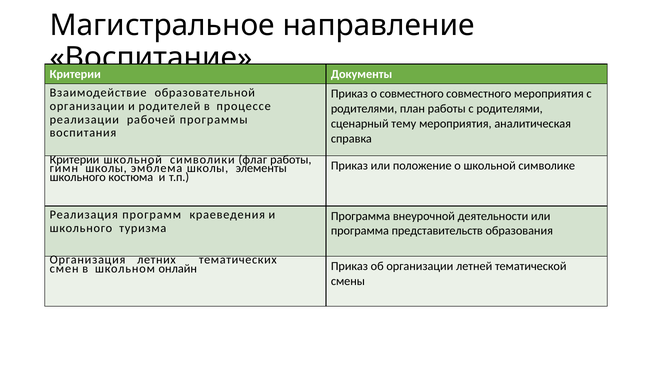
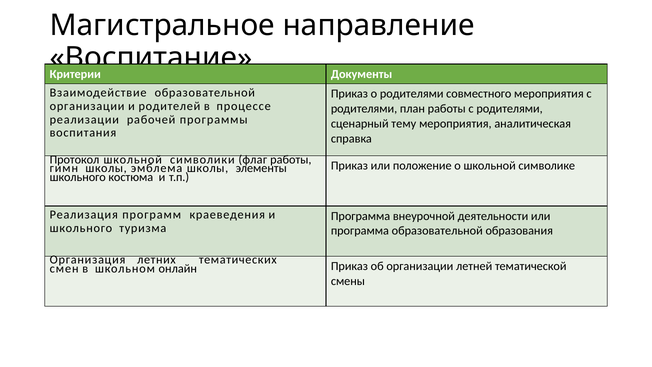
о совместного: совместного -> родителями
Критерии at (74, 159): Критерии -> Протокол
программа представительств: представительств -> образовательной
